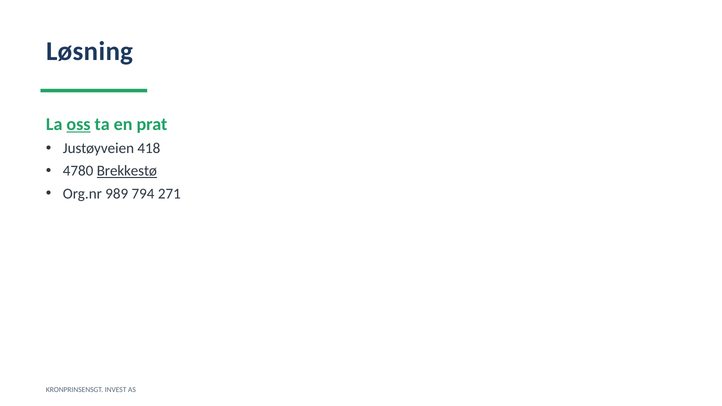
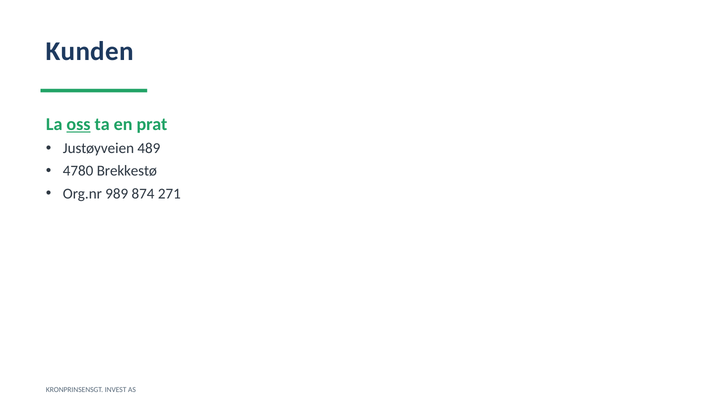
Løsning: Løsning -> Kunden
418: 418 -> 489
Brekkestø underline: present -> none
794: 794 -> 874
